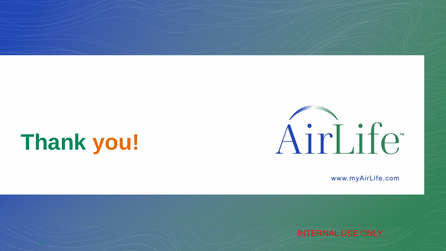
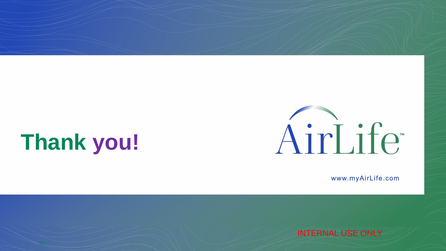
you colour: orange -> purple
